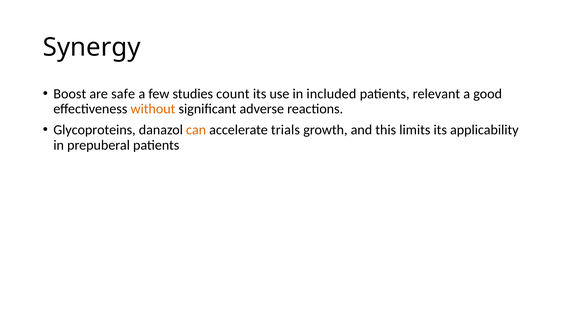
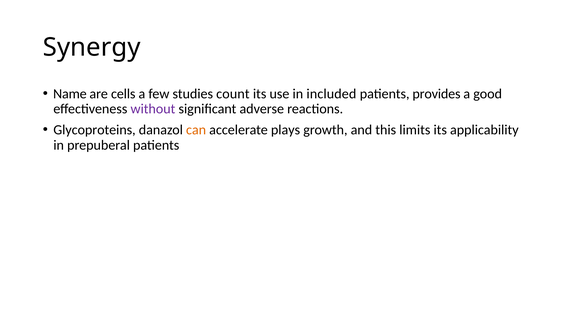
Boost: Boost -> Name
safe: safe -> cells
relevant: relevant -> provides
without colour: orange -> purple
trials: trials -> plays
